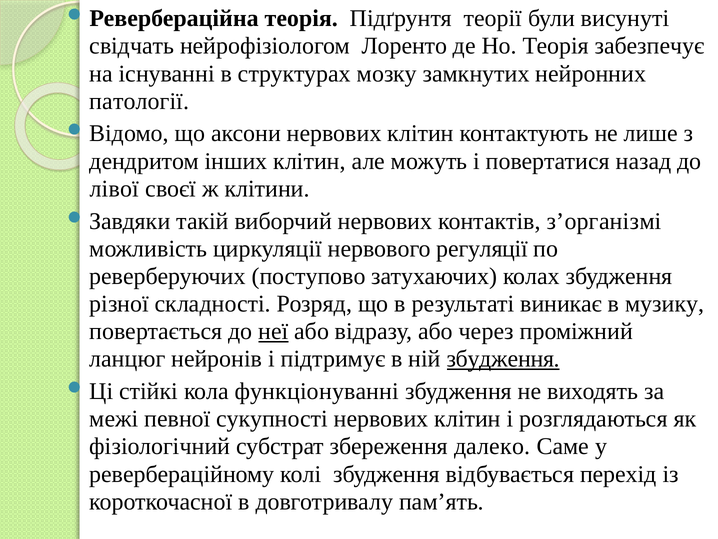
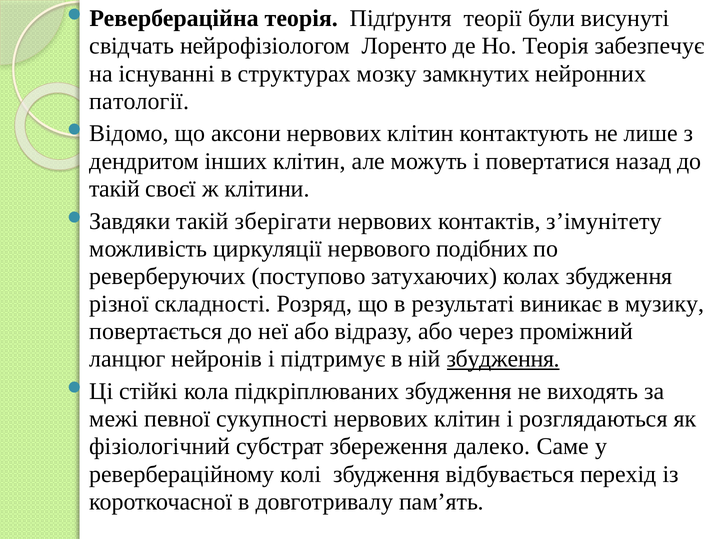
лівої at (114, 189): лівої -> такій
виборчий: виборчий -> зберігати
з’організмі: з’організмі -> з’імунітету
регуляції: регуляції -> подібних
неї underline: present -> none
функціонуванні: функціонуванні -> підкріплюваних
